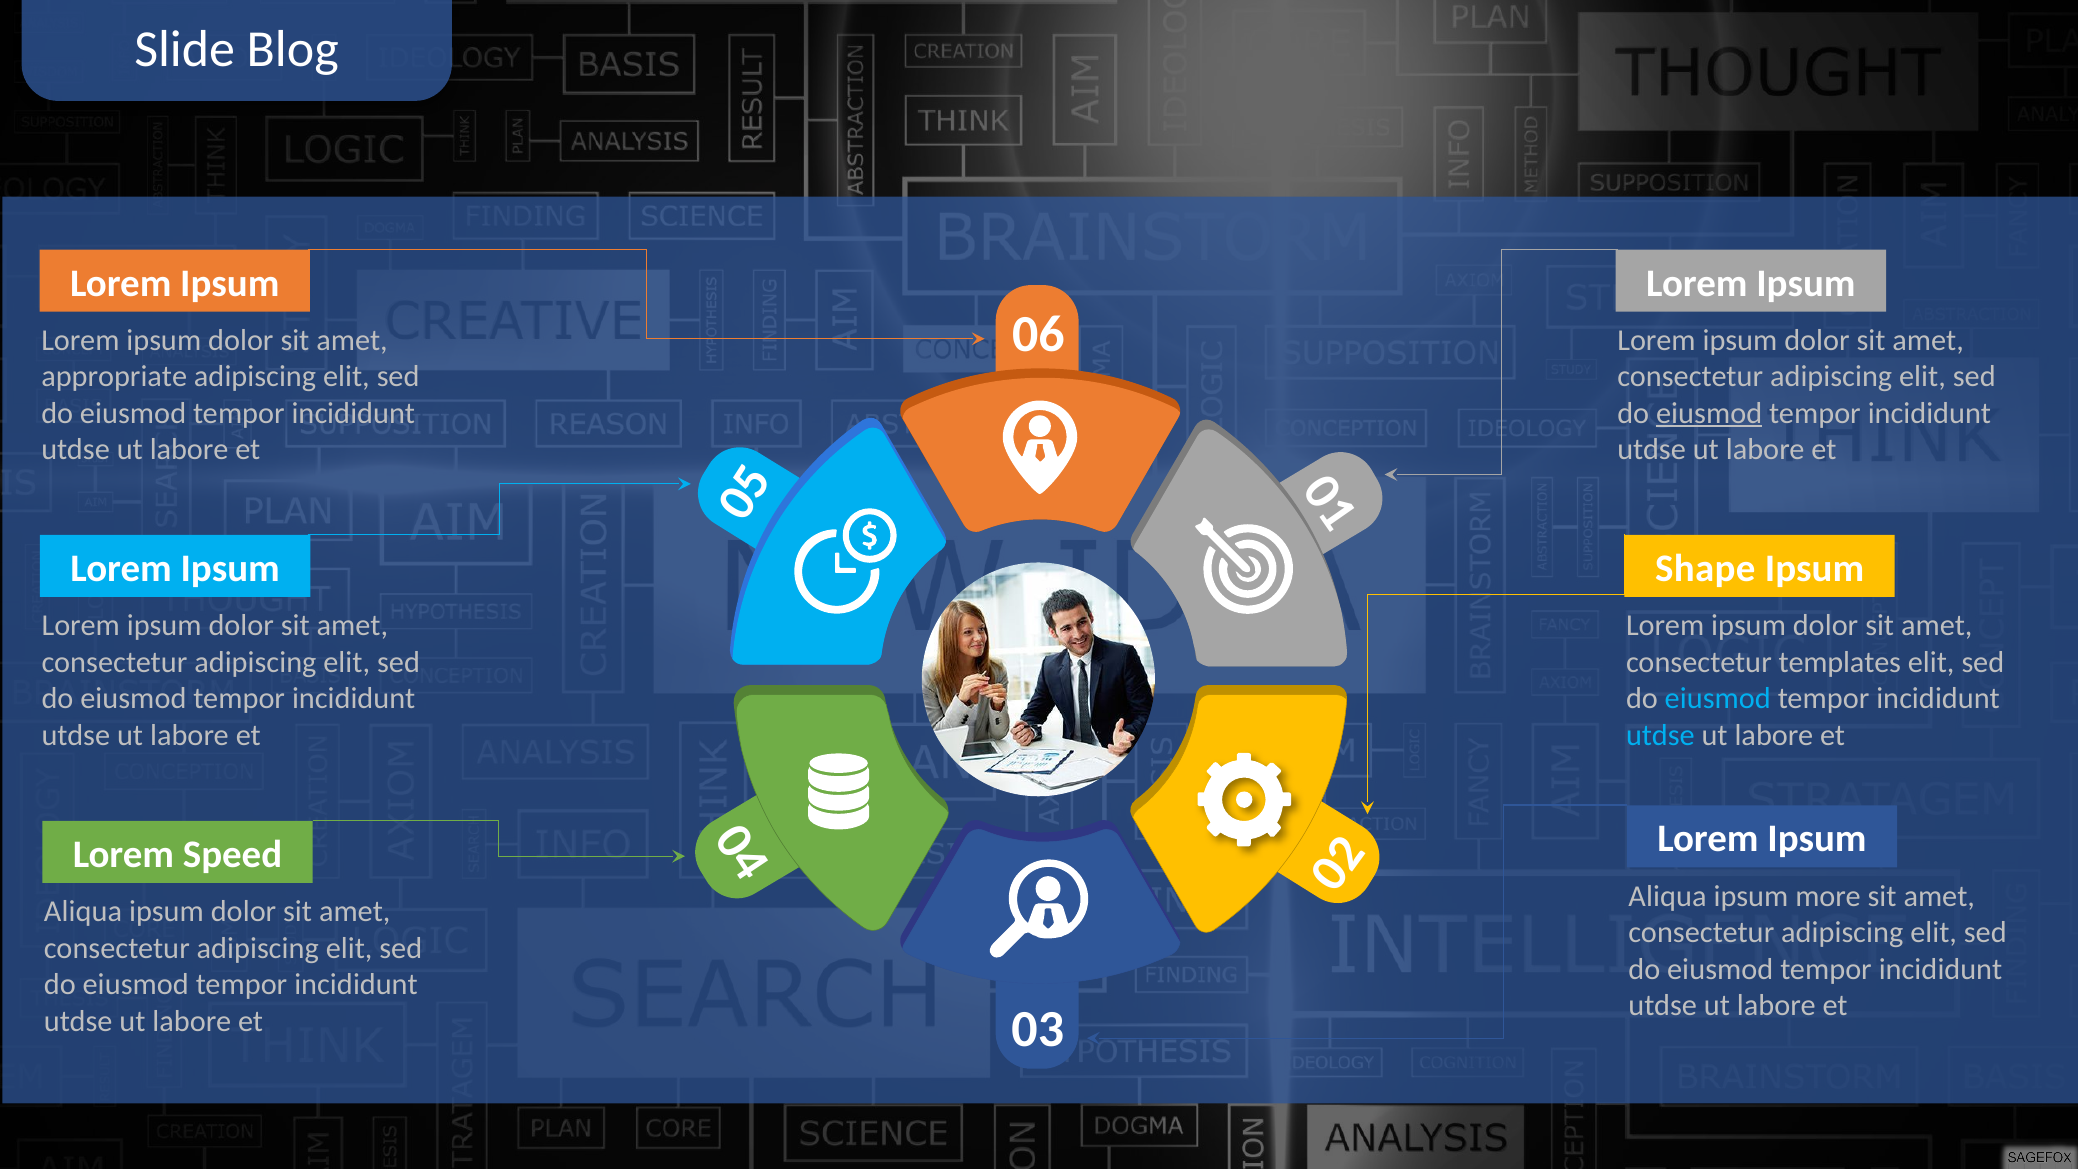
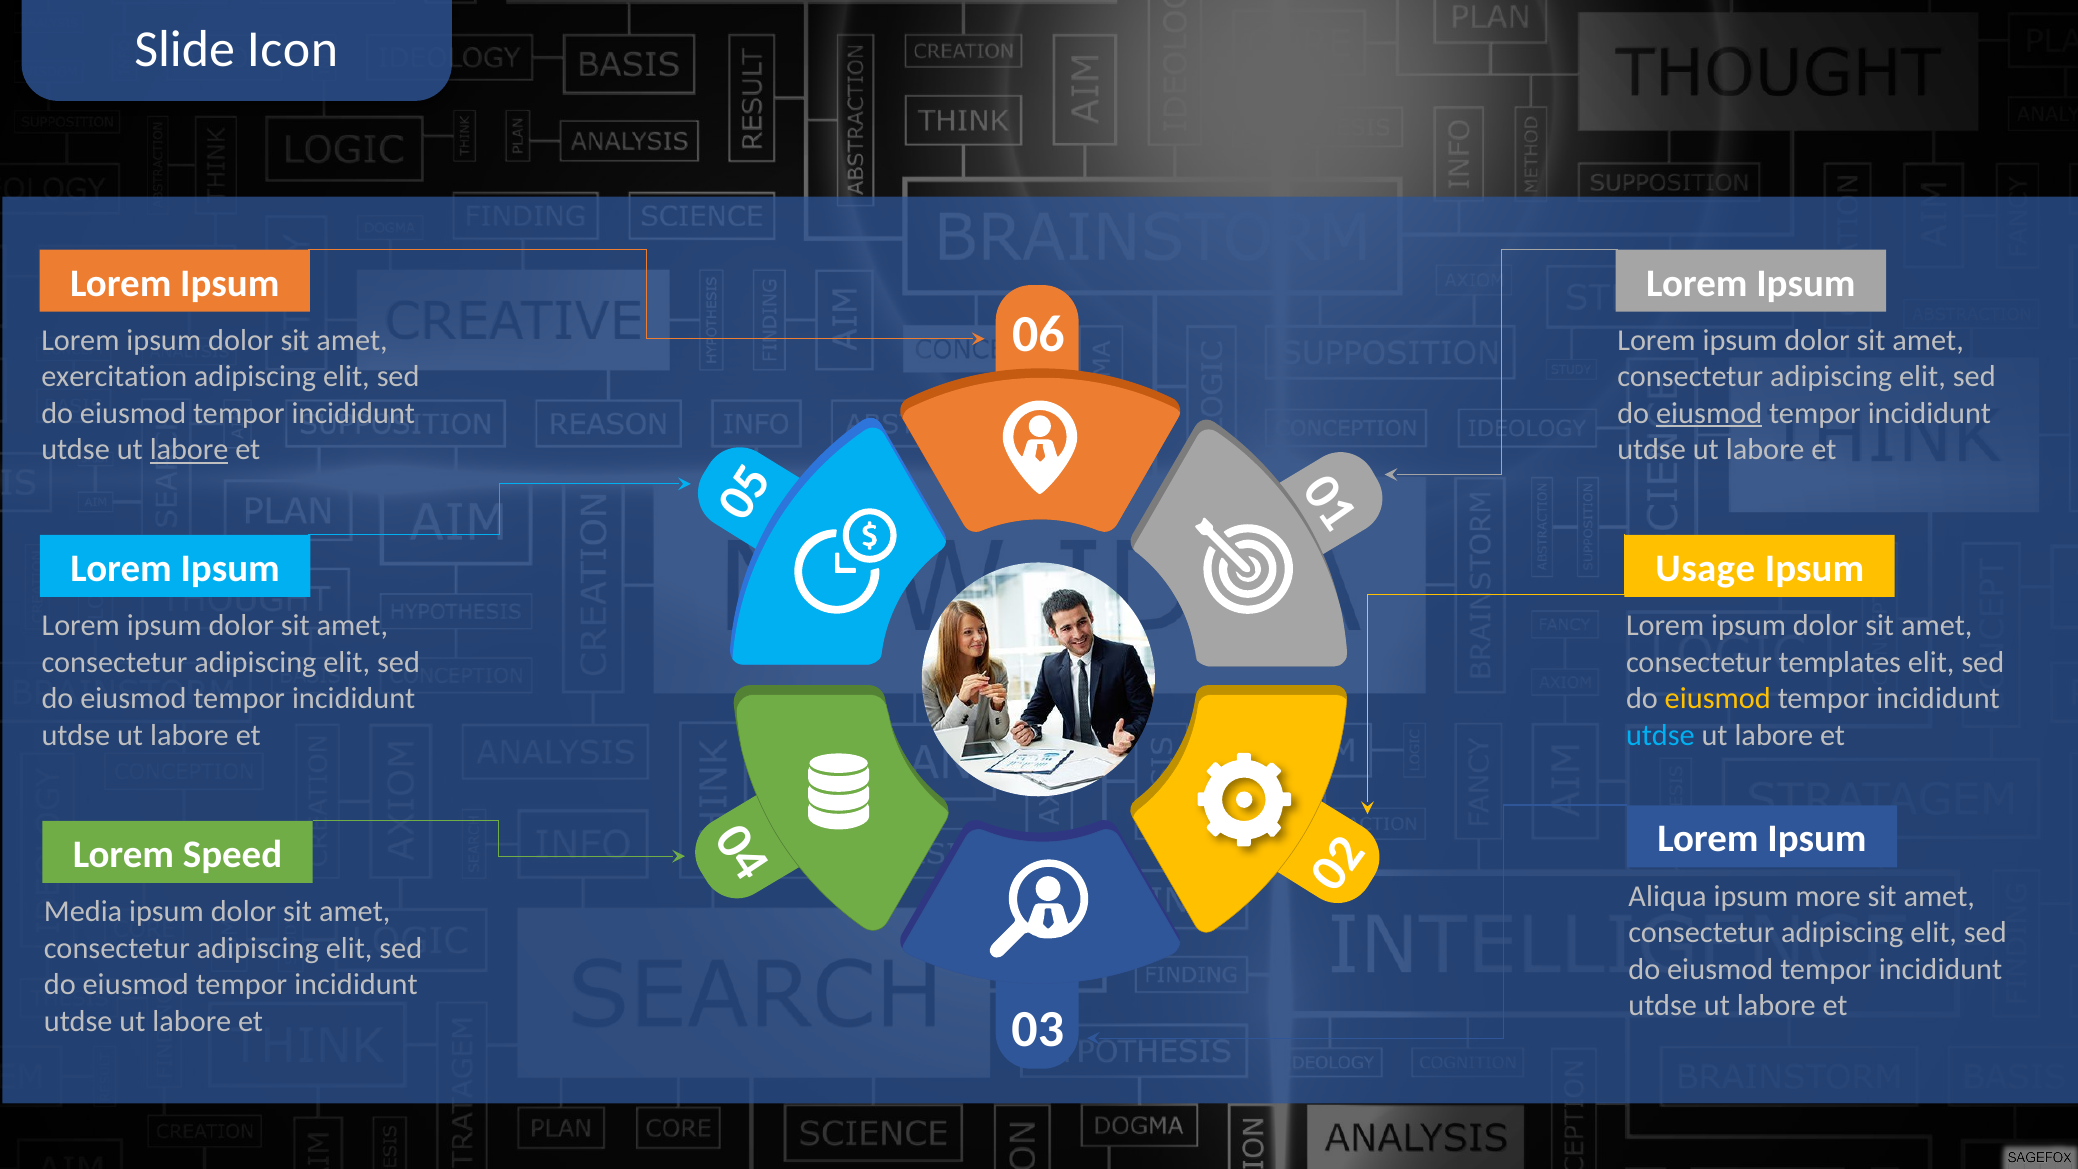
Blog: Blog -> Icon
appropriate: appropriate -> exercitation
labore at (189, 450) underline: none -> present
Shape: Shape -> Usage
eiusmod at (1718, 699) colour: light blue -> yellow
Aliqua at (83, 912): Aliqua -> Media
